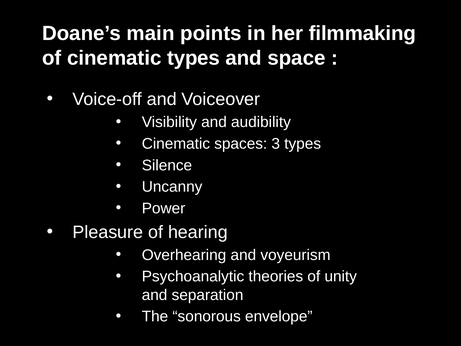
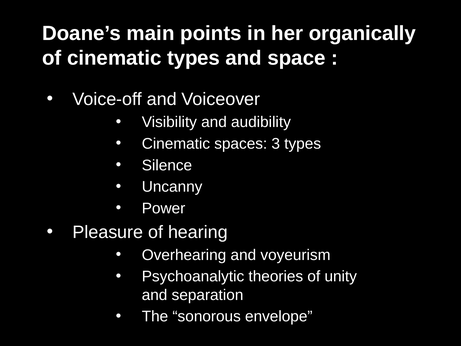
filmmaking: filmmaking -> organically
